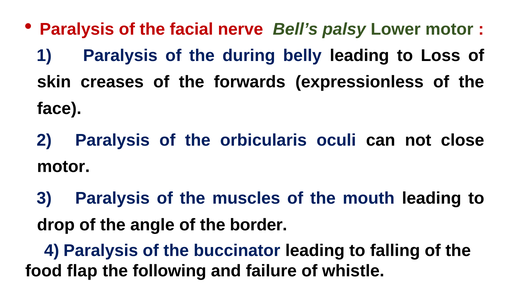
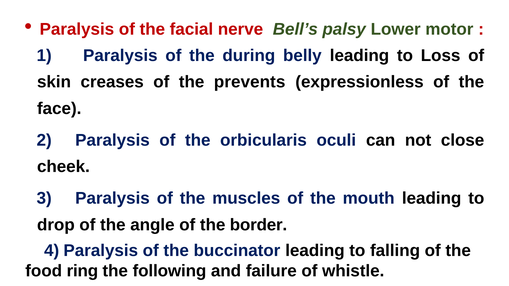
forwards: forwards -> prevents
motor at (63, 167): motor -> cheek
flap: flap -> ring
